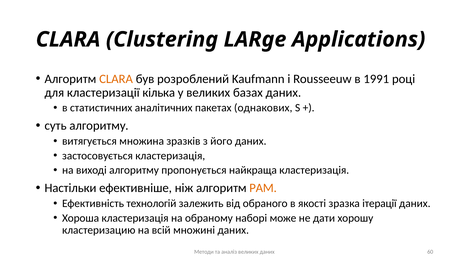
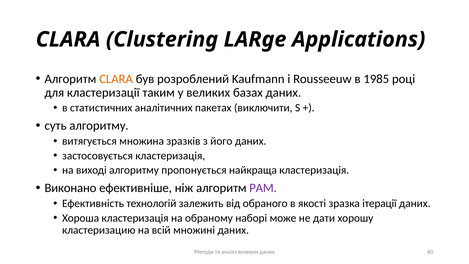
1991: 1991 -> 1985
кілька: кілька -> таким
однакових: однакових -> виключити
Настільки: Настільки -> Виконано
PAM colour: orange -> purple
